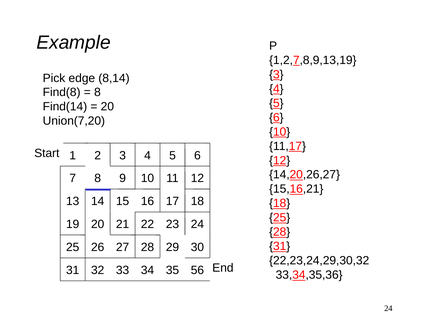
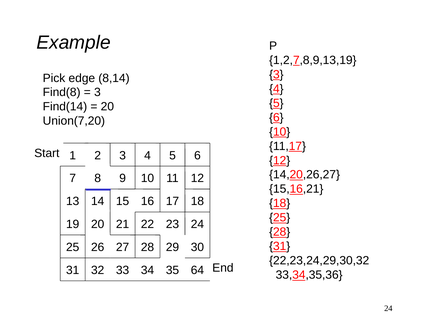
8 at (97, 92): 8 -> 3
56: 56 -> 64
